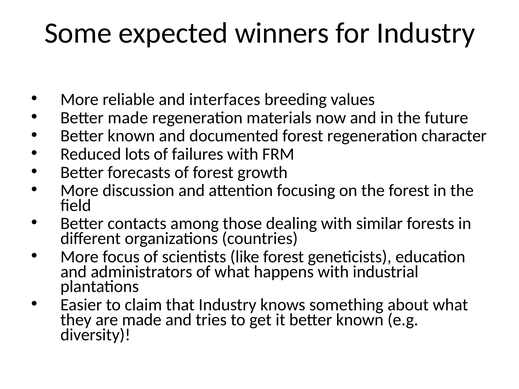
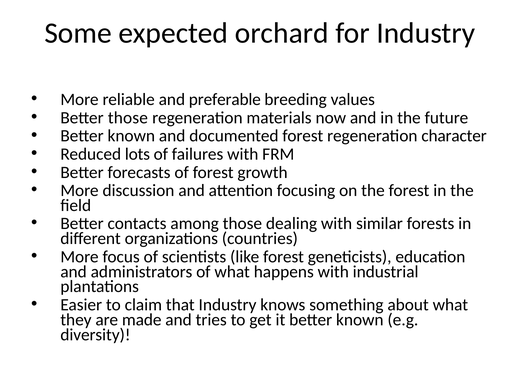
winners: winners -> orchard
interfaces: interfaces -> preferable
Better made: made -> those
